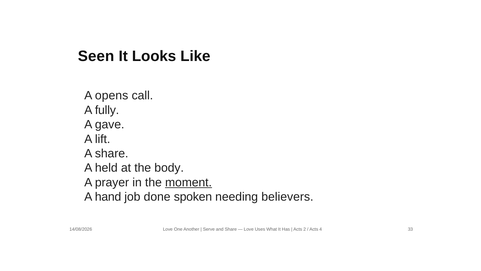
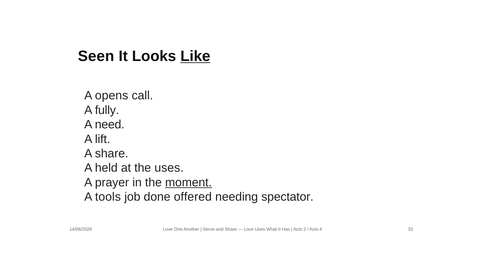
Like underline: none -> present
gave: gave -> need
the body: body -> uses
hand: hand -> tools
spoken: spoken -> offered
believers: believers -> spectator
